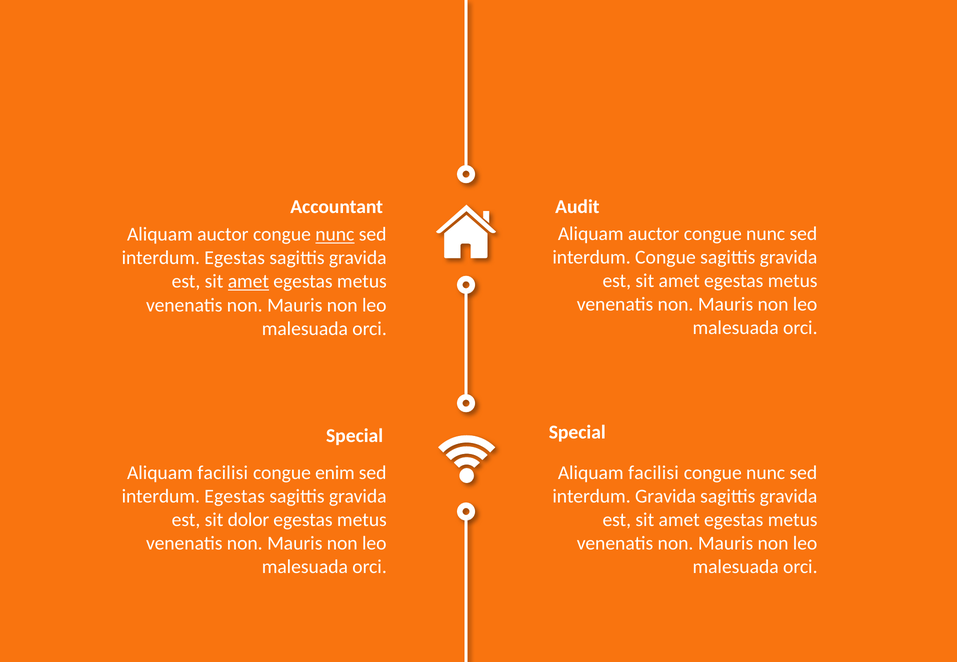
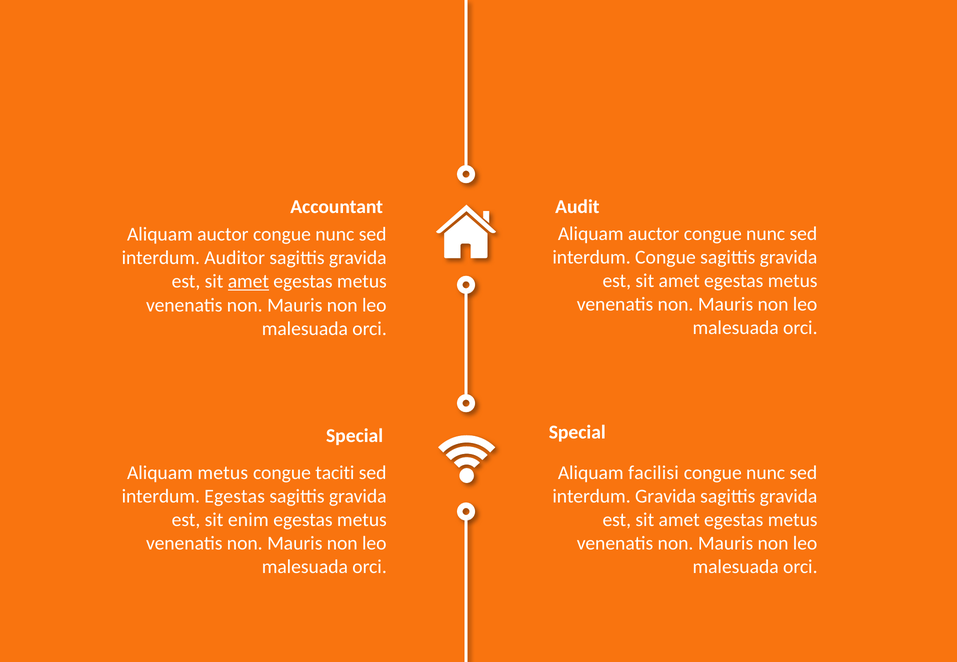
nunc at (335, 235) underline: present -> none
Egestas at (235, 258): Egestas -> Auditor
facilisi at (223, 473): facilisi -> metus
enim: enim -> taciti
dolor: dolor -> enim
